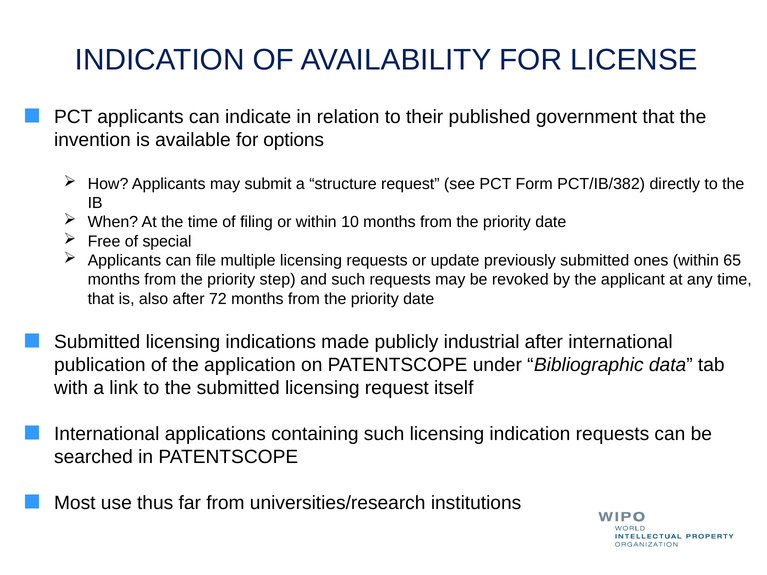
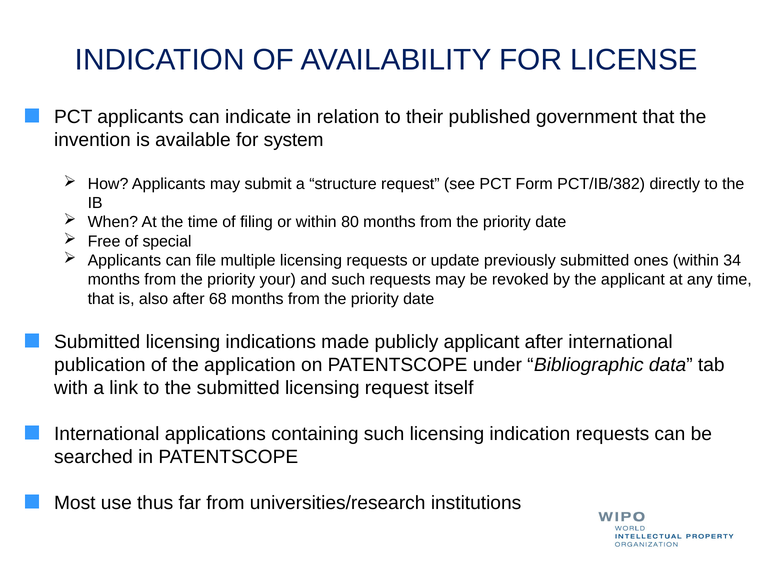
options: options -> system
10: 10 -> 80
65: 65 -> 34
step: step -> your
72: 72 -> 68
publicly industrial: industrial -> applicant
